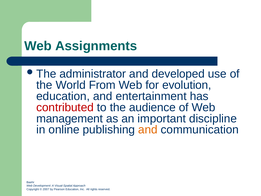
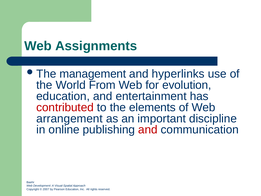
administrator: administrator -> management
developed: developed -> hyperlinks
audience: audience -> elements
management: management -> arrangement
and at (148, 130) colour: orange -> red
